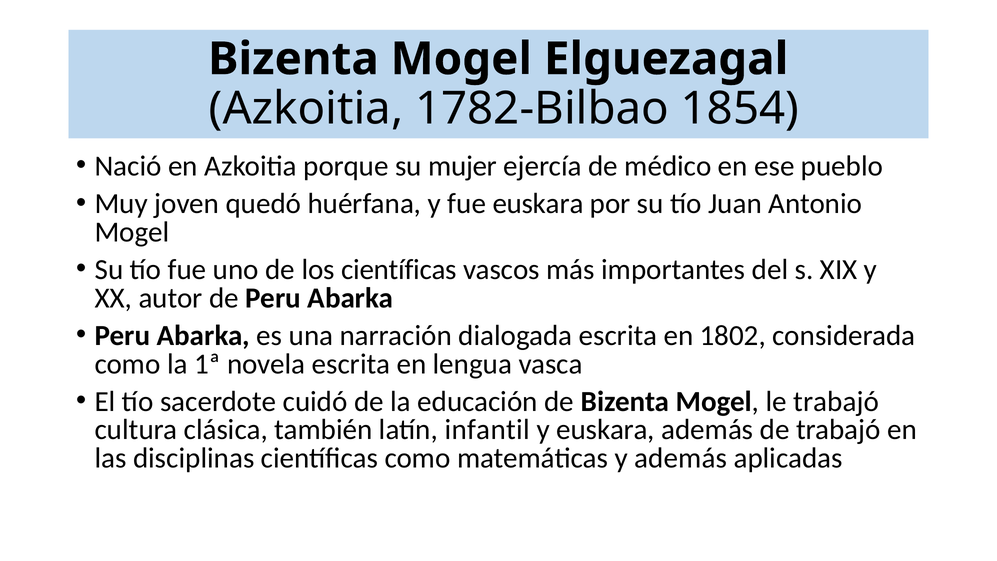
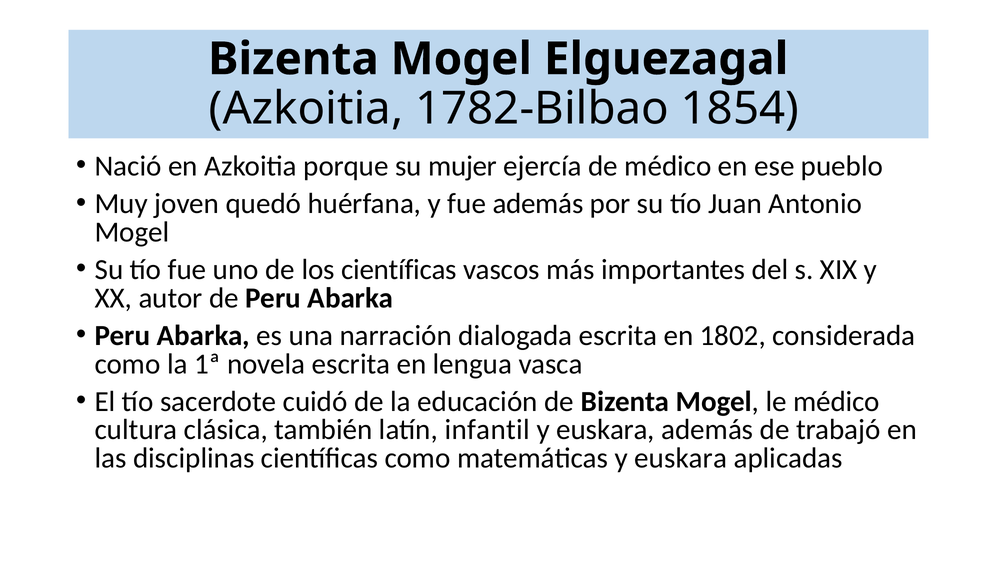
fue euskara: euskara -> además
le trabajó: trabajó -> médico
matemáticas y además: además -> euskara
